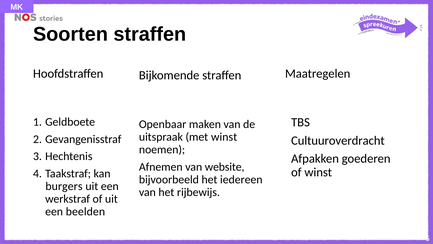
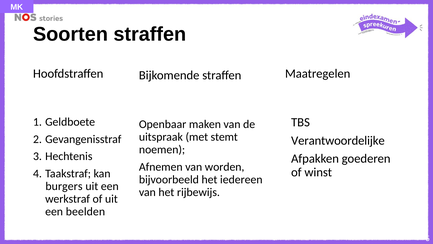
met winst: winst -> stemt
Cultuuroverdracht: Cultuuroverdracht -> Verantwoordelijke
website: website -> worden
